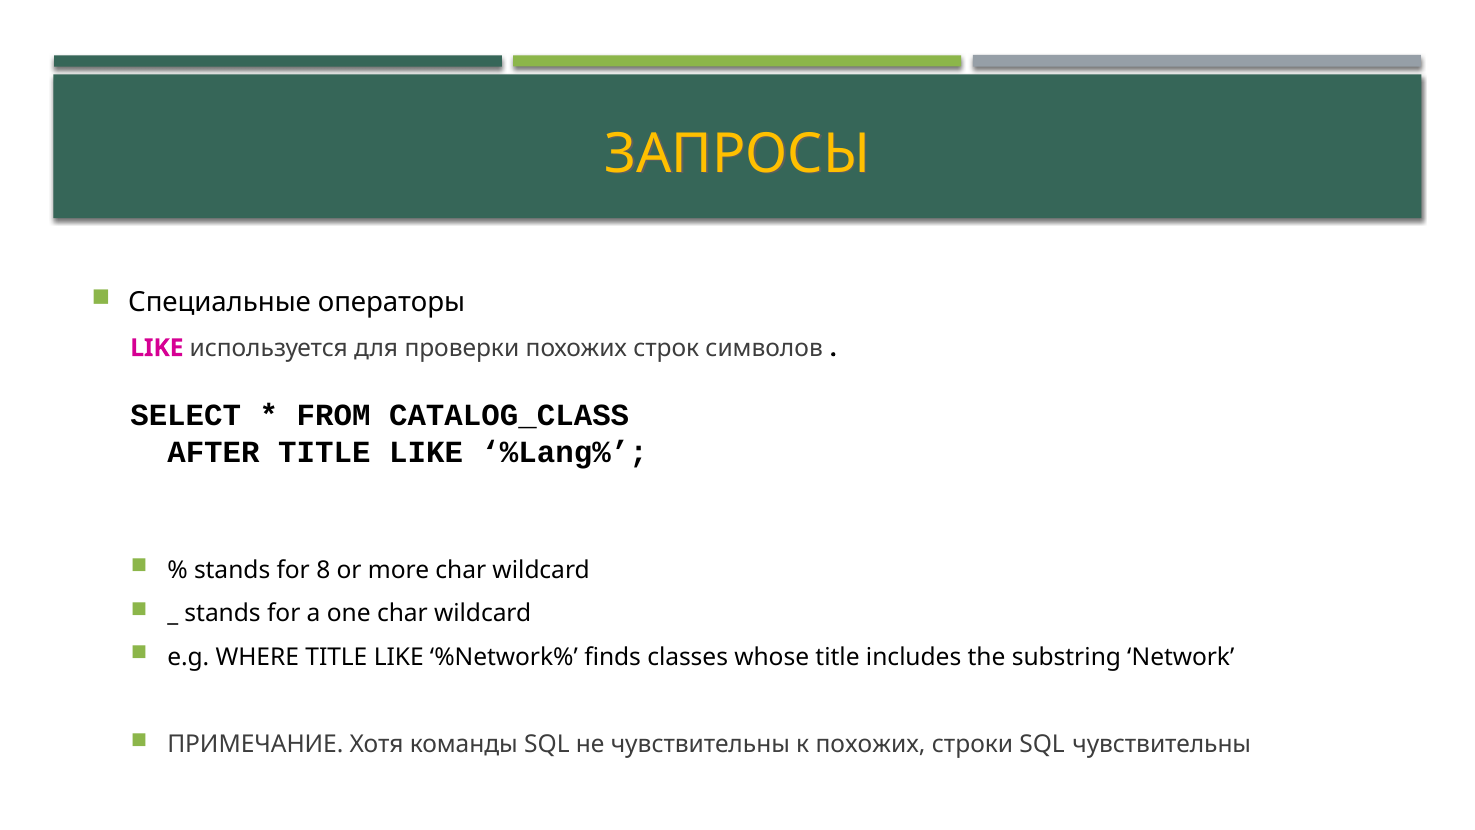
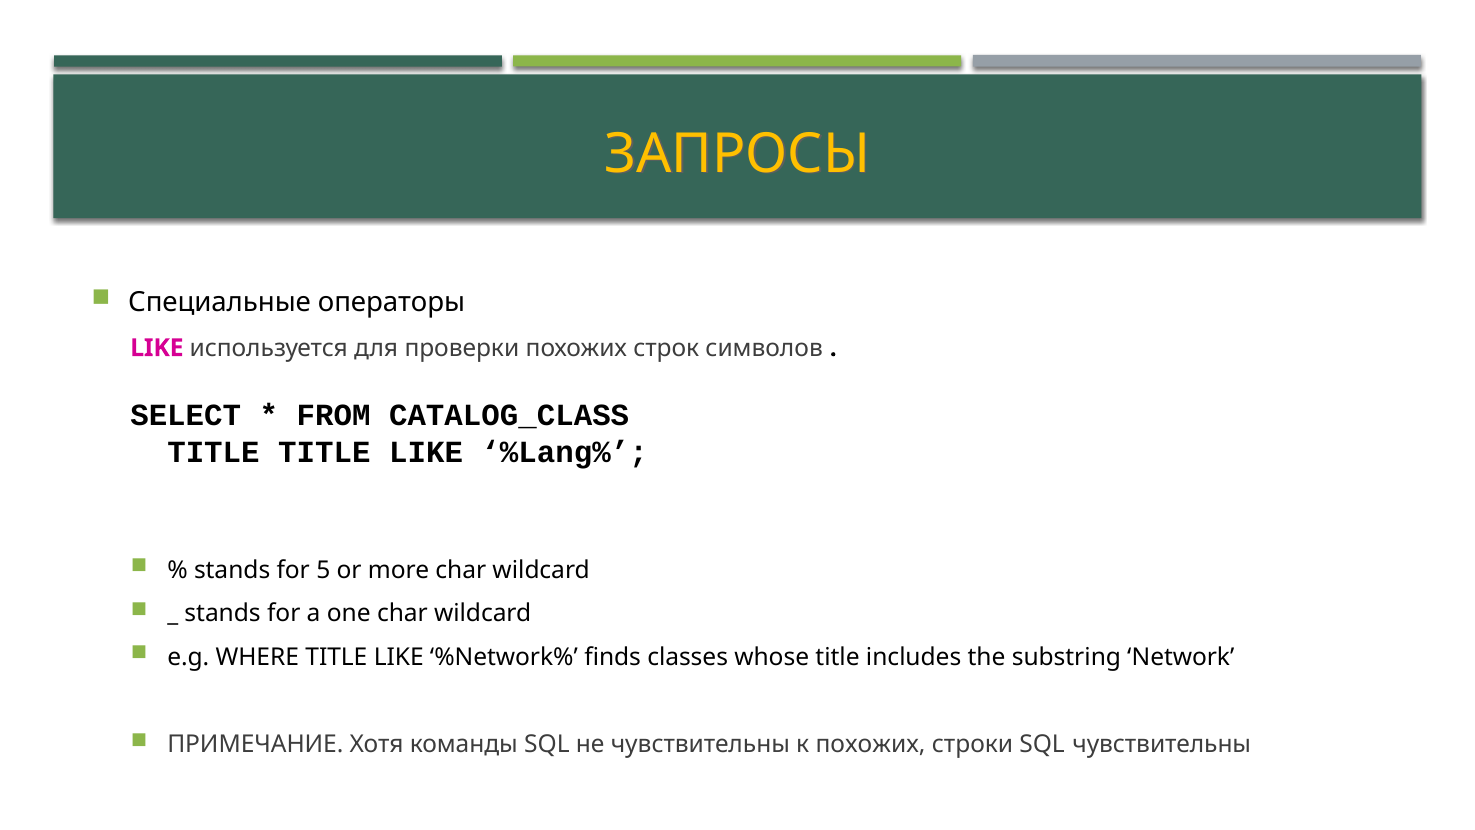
AFTER at (213, 452): AFTER -> TITLE
8: 8 -> 5
